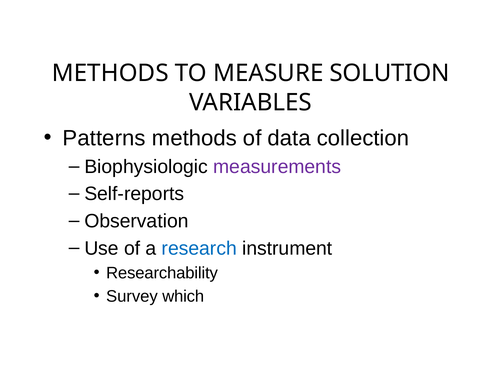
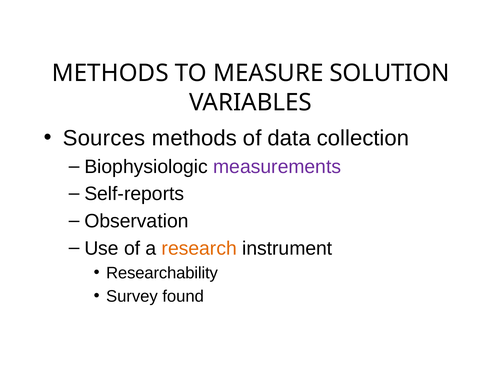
Patterns: Patterns -> Sources
research colour: blue -> orange
which: which -> found
